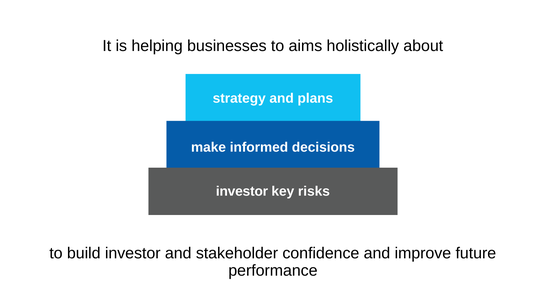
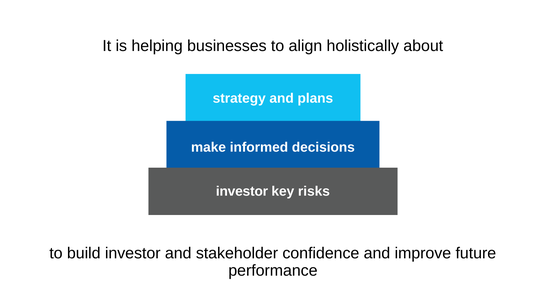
aims: aims -> align
